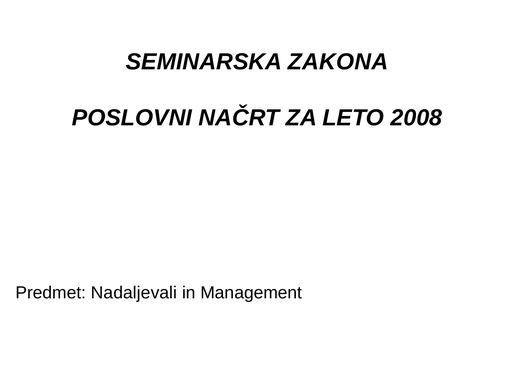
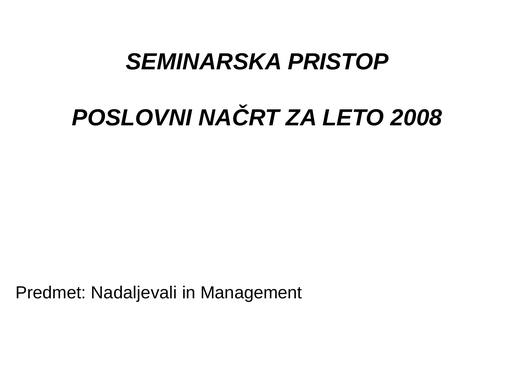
ZAKONA: ZAKONA -> PRISTOP
